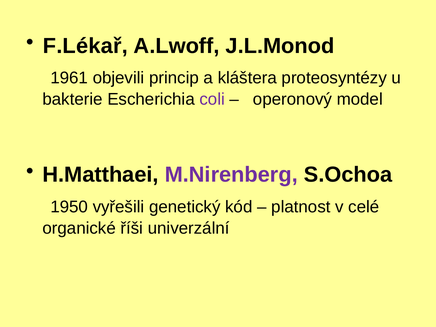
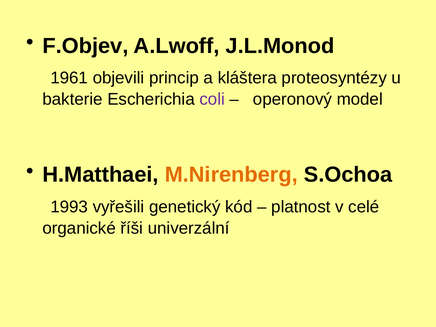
F.Lékař: F.Lékař -> F.Objev
M.Nirenberg colour: purple -> orange
1950: 1950 -> 1993
